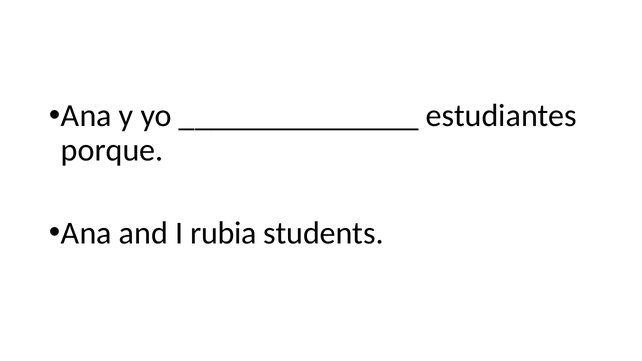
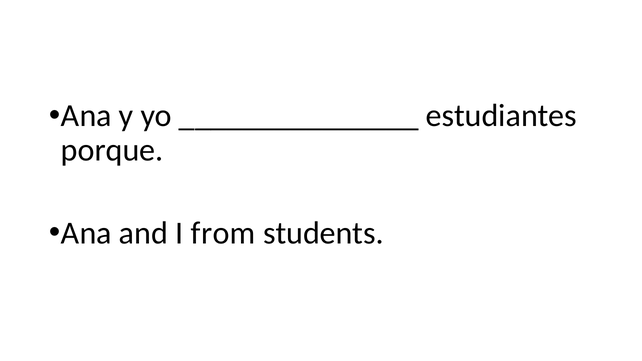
rubia: rubia -> from
